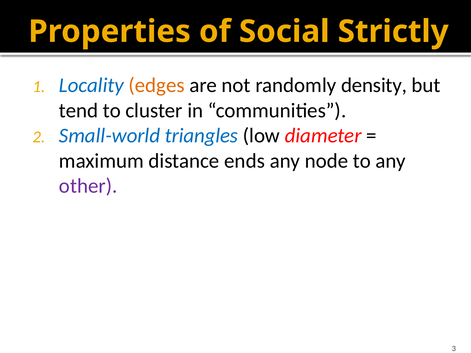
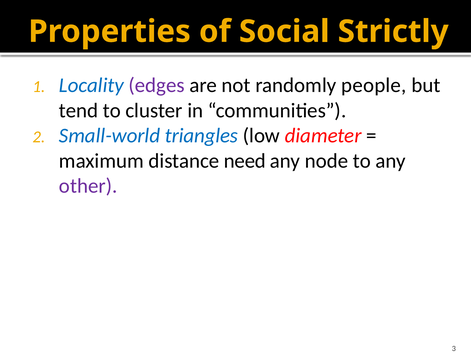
edges colour: orange -> purple
density: density -> people
ends: ends -> need
